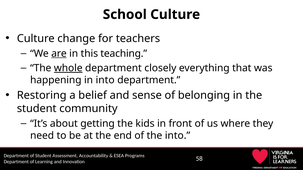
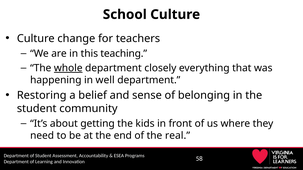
are underline: present -> none
in into: into -> well
the into: into -> real
